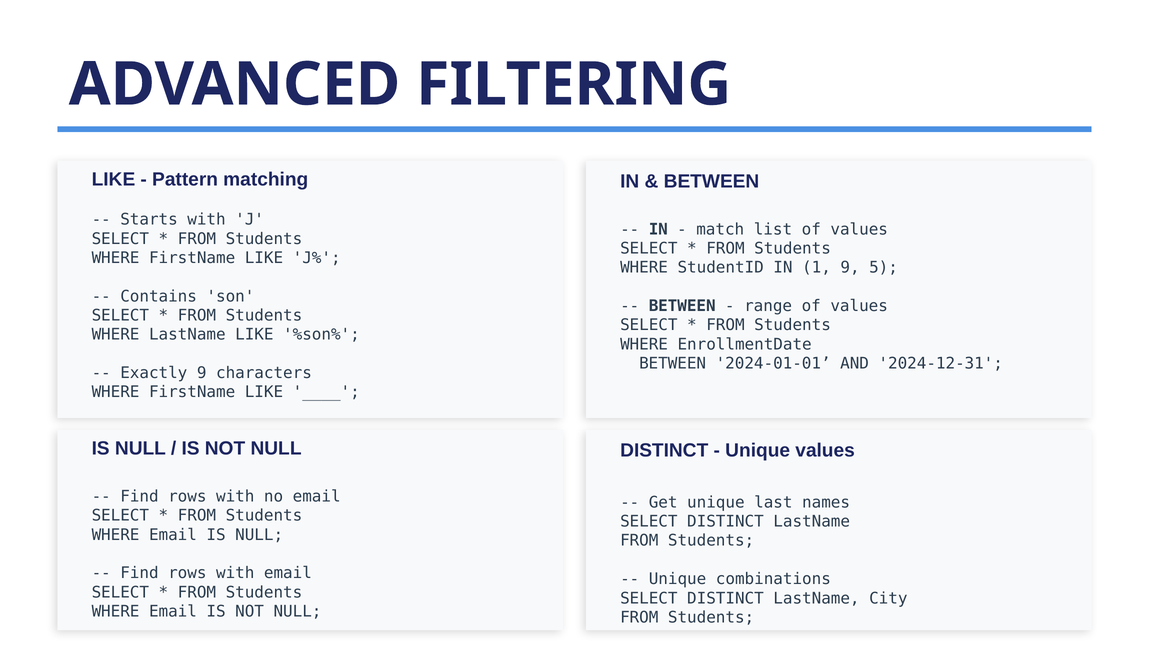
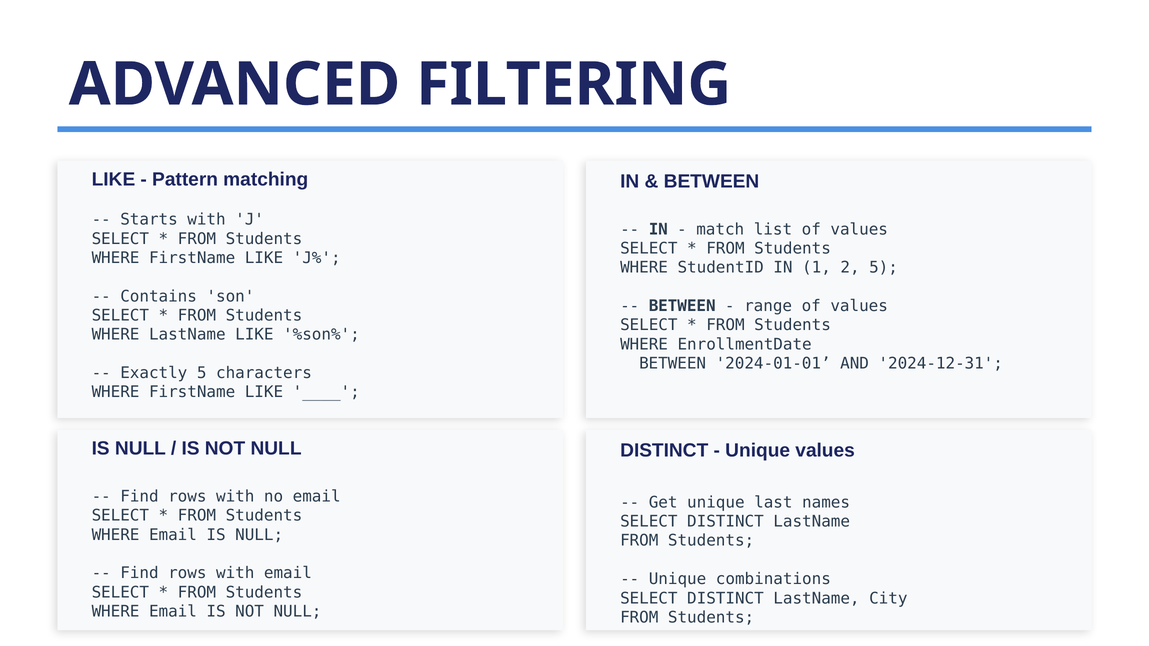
1 9: 9 -> 2
Exactly 9: 9 -> 5
